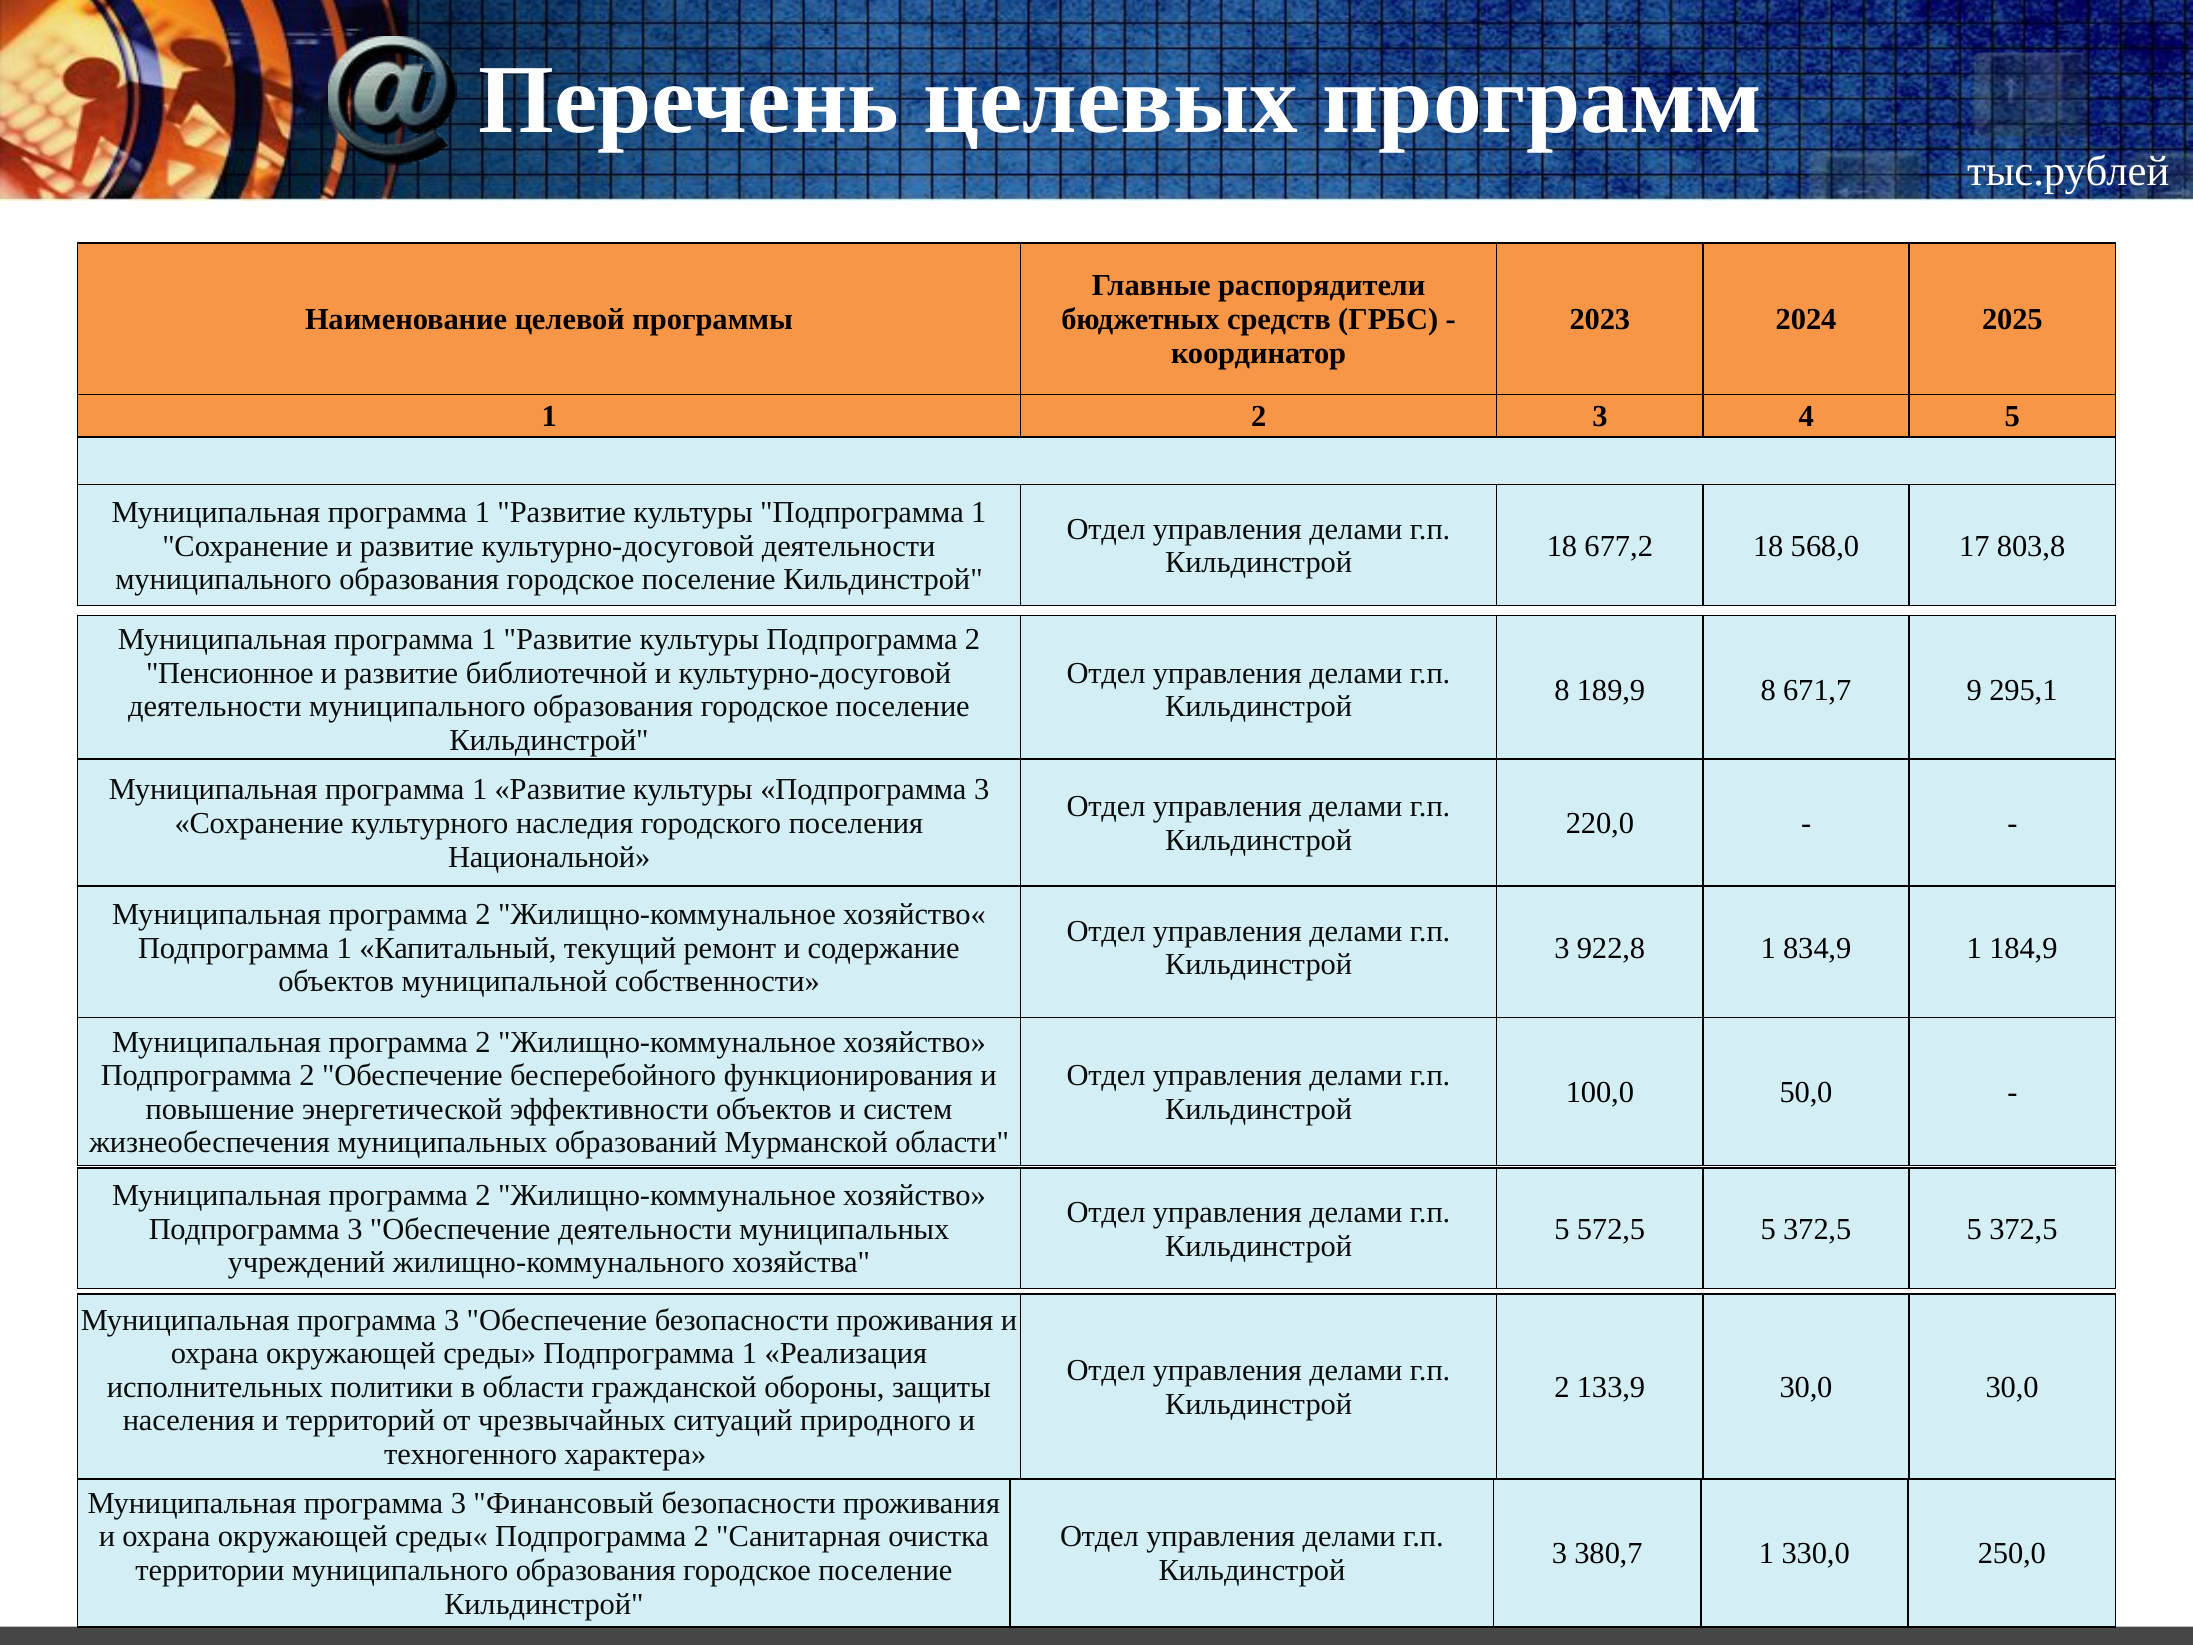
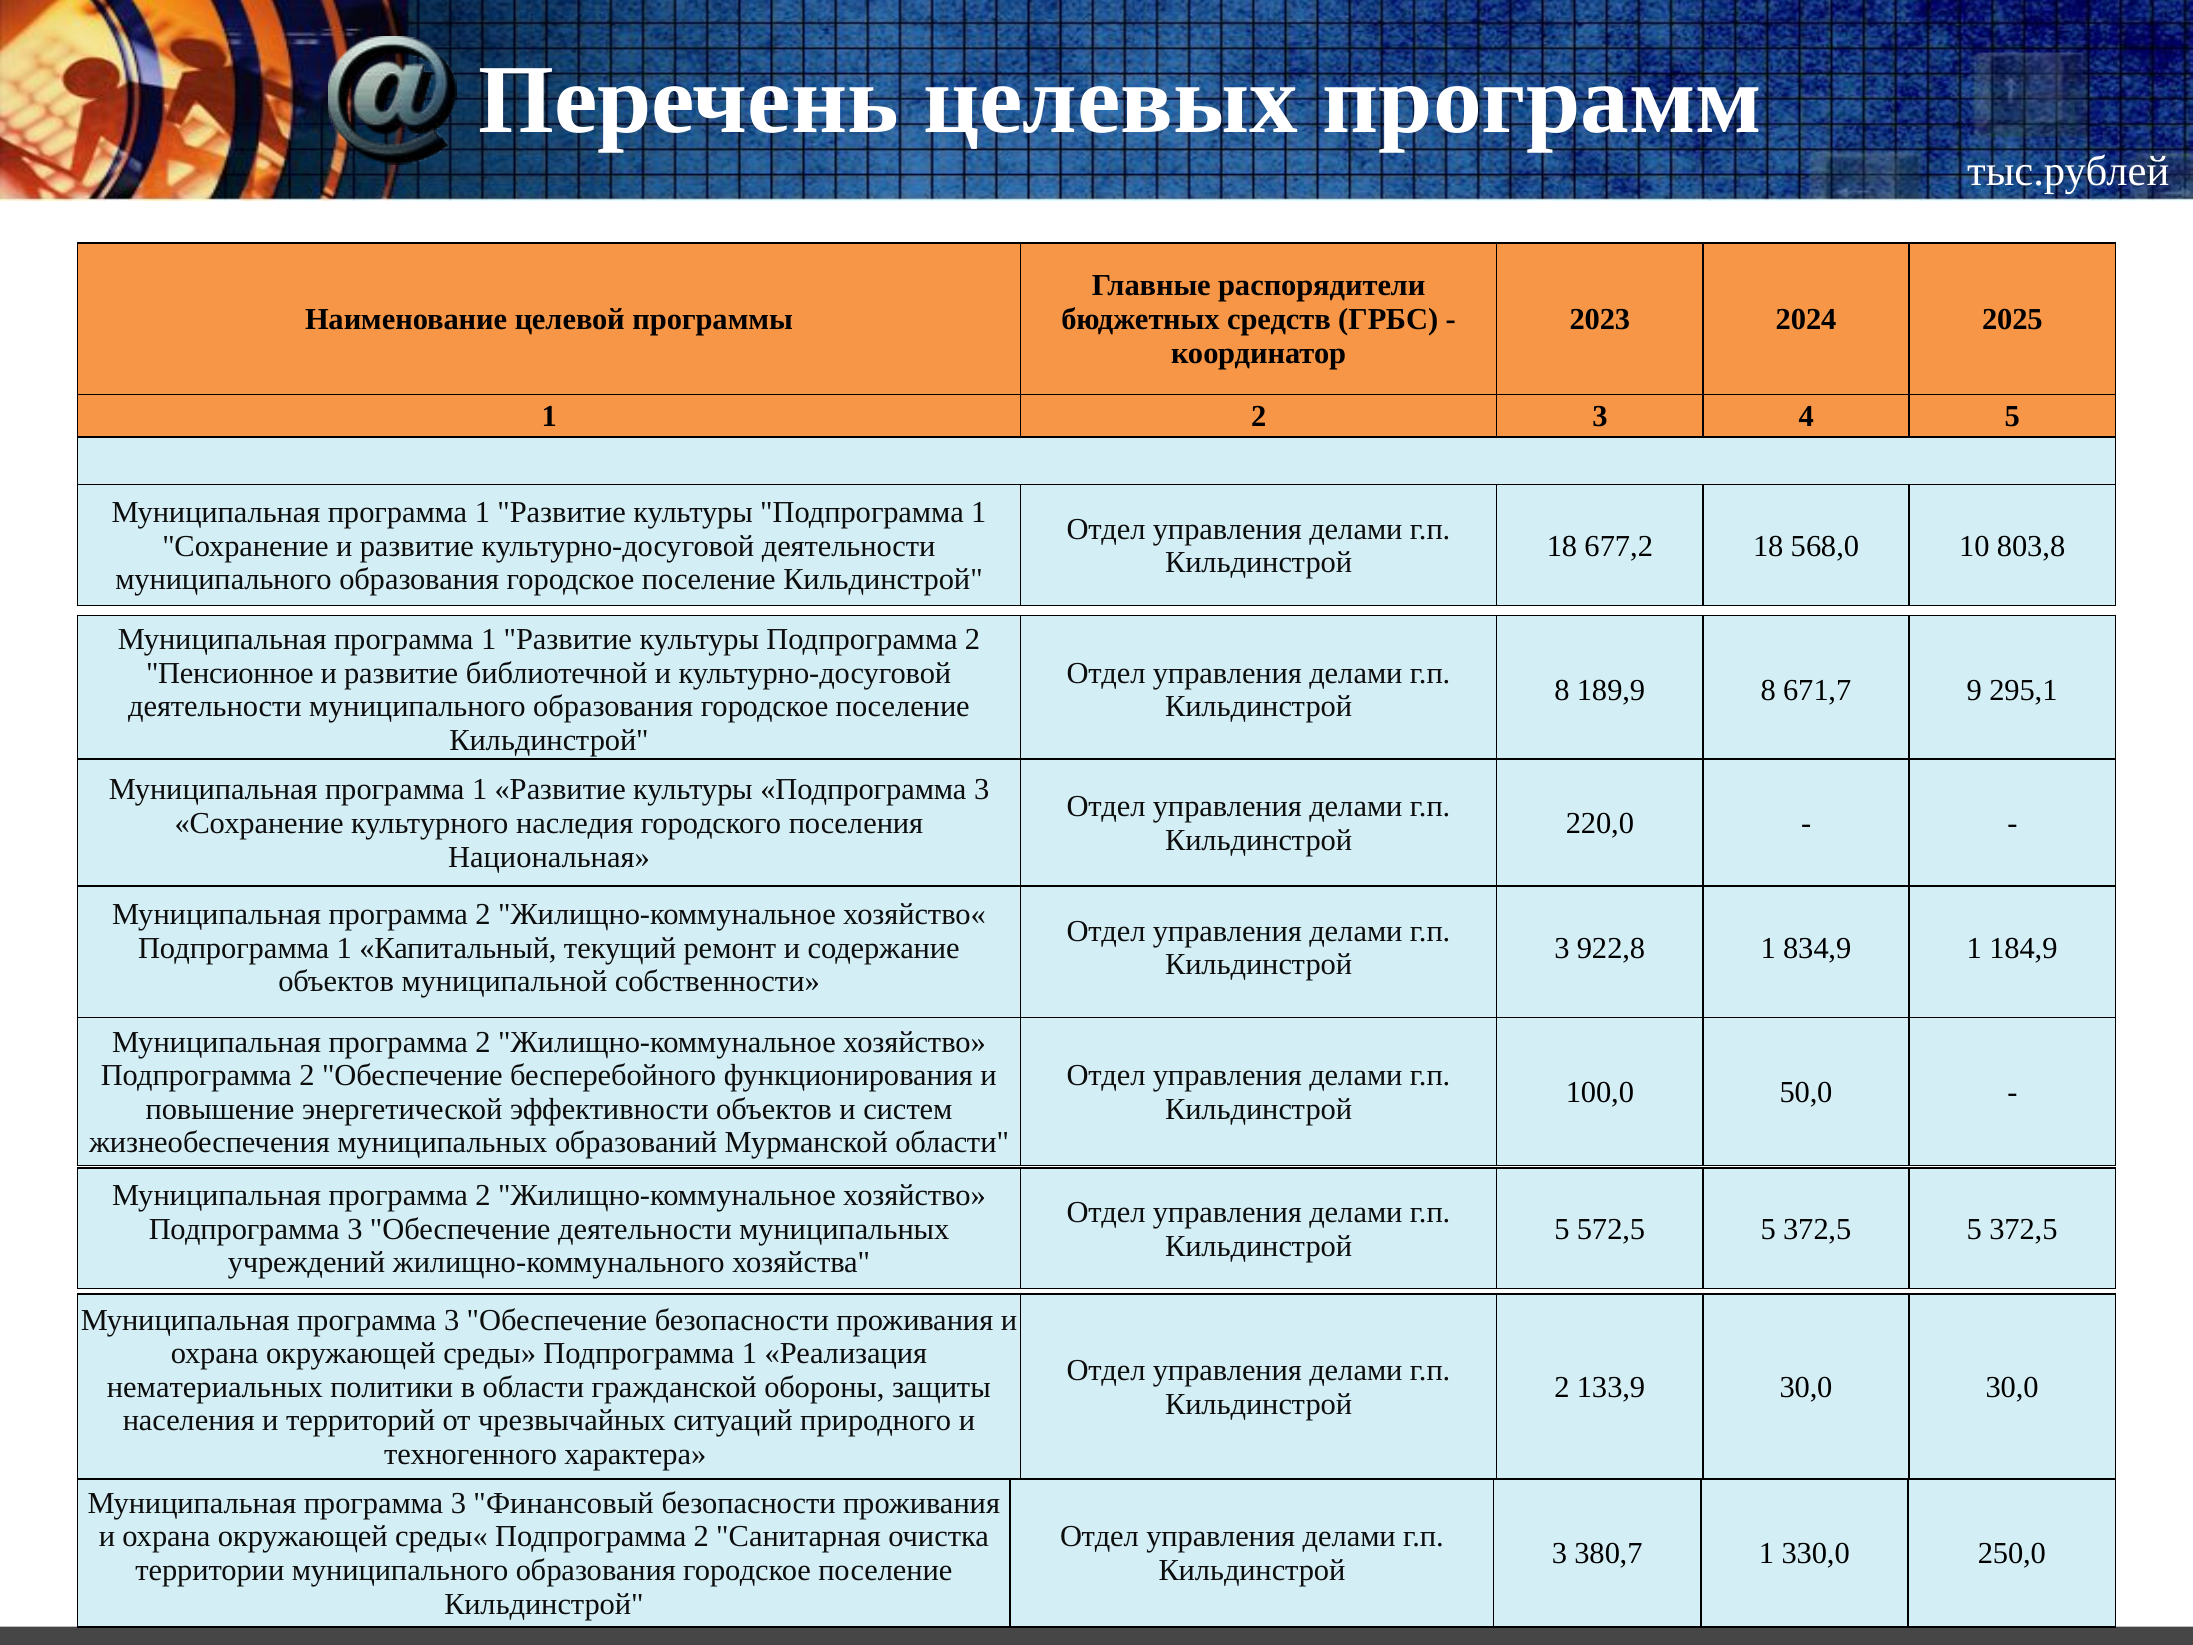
17: 17 -> 10
Национальной: Национальной -> Национальная
исполнительных: исполнительных -> нематериальных
